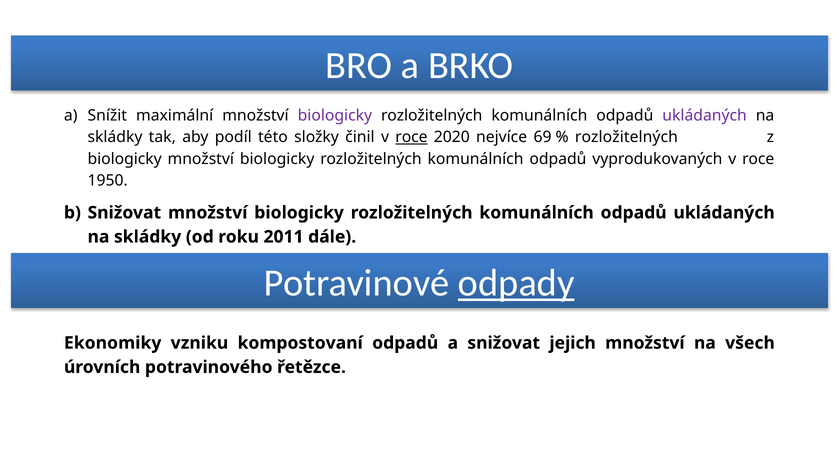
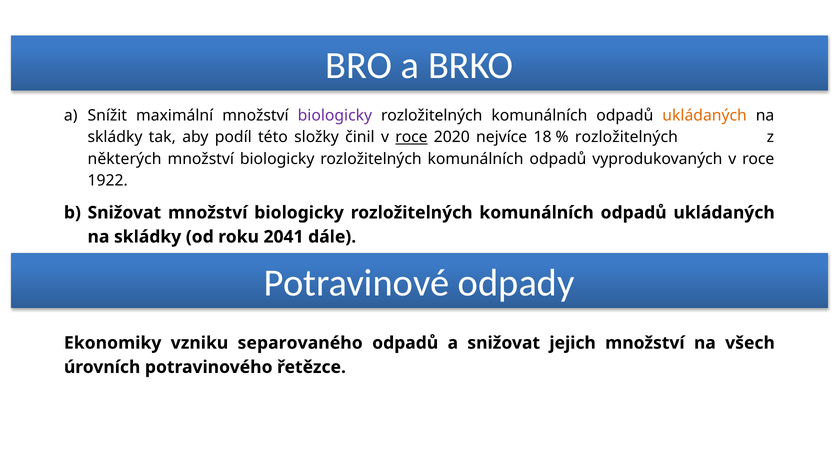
ukládaných at (705, 116) colour: purple -> orange
69: 69 -> 18
biologicky at (125, 159): biologicky -> některých
1950: 1950 -> 1922
2011: 2011 -> 2041
odpady underline: present -> none
kompostovaní: kompostovaní -> separovaného
